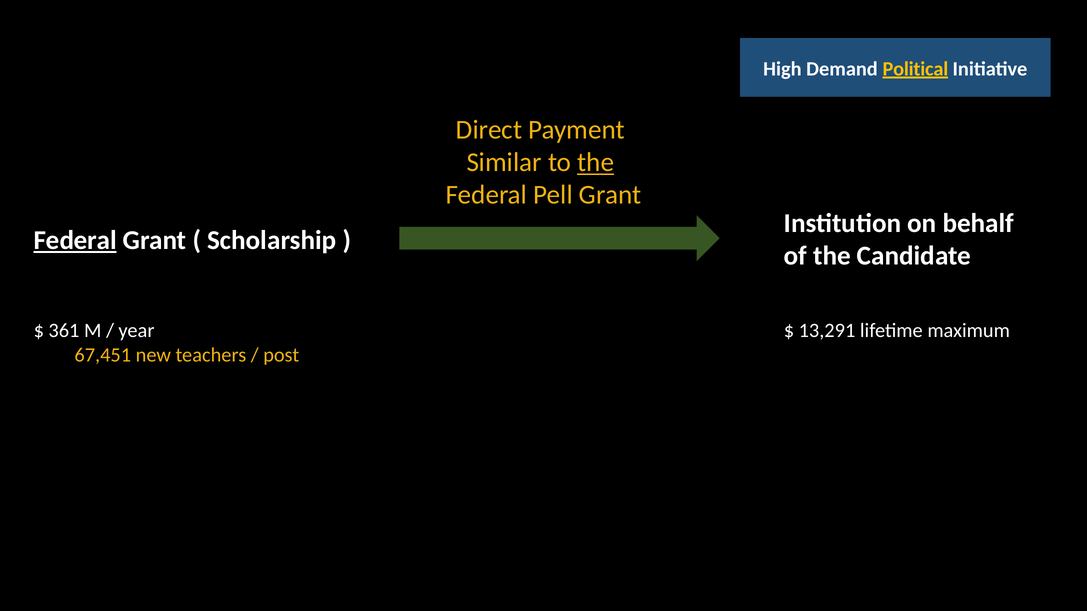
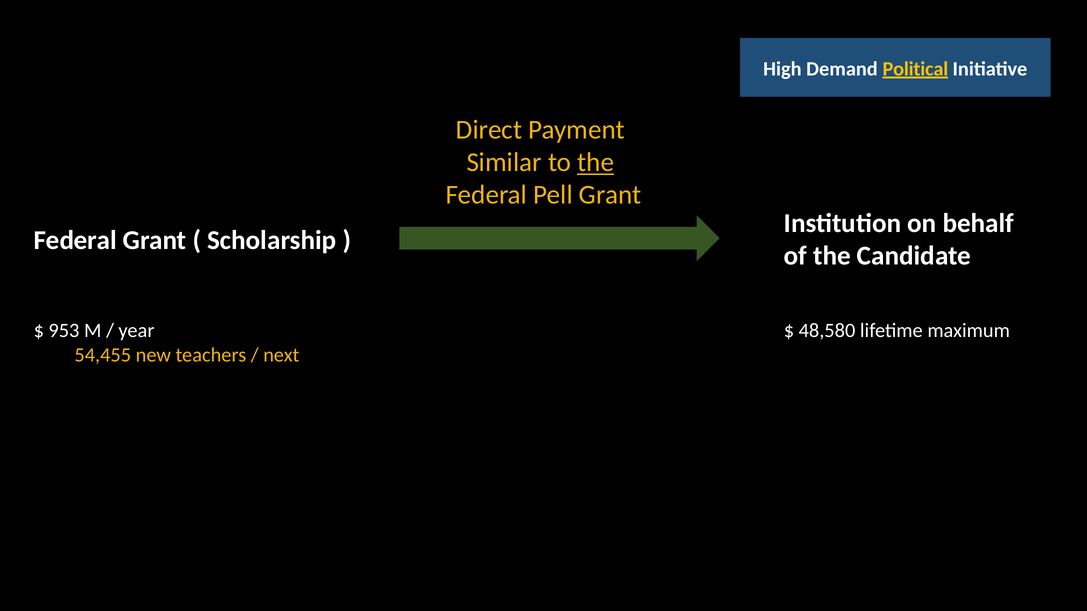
Federal at (75, 240) underline: present -> none
361: 361 -> 953
13,291: 13,291 -> 48,580
67,451: 67,451 -> 54,455
post: post -> next
